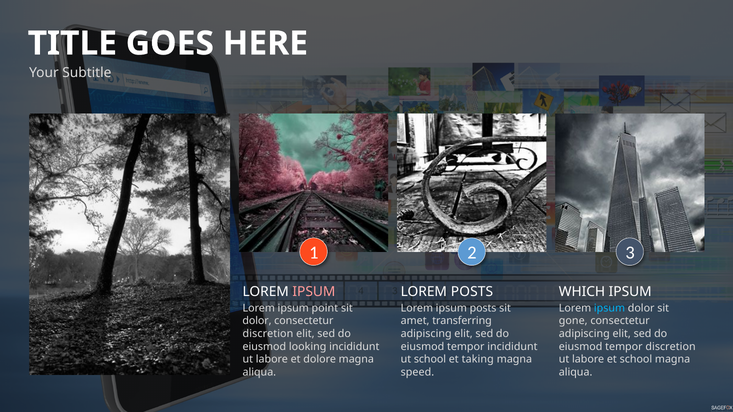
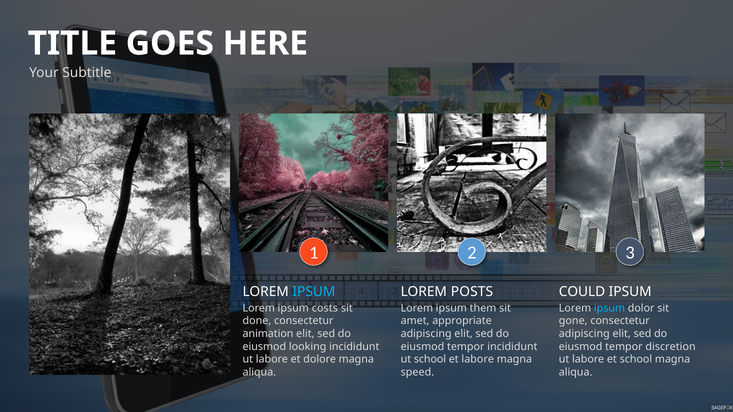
IPSUM at (314, 292) colour: pink -> light blue
WHICH: WHICH -> COULD
point: point -> costs
ipsum posts: posts -> them
dolor at (257, 321): dolor -> done
transferring: transferring -> appropriate
discretion at (268, 334): discretion -> animation
et taking: taking -> labore
